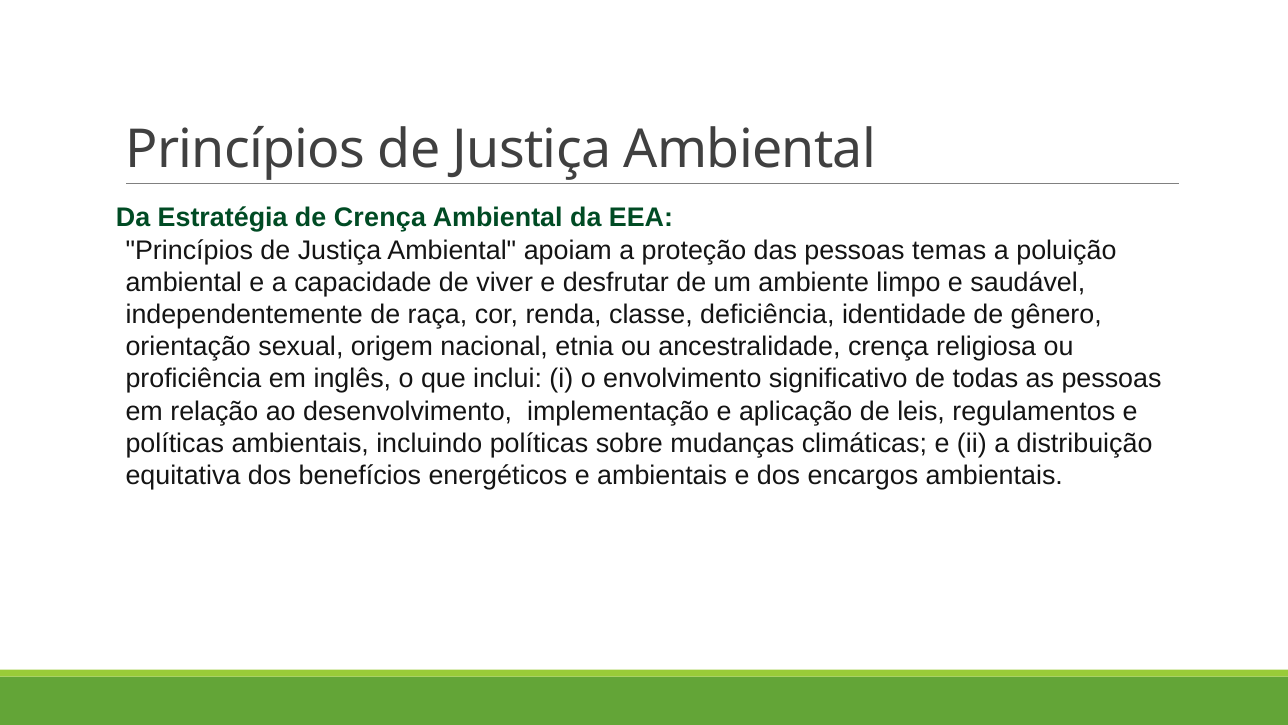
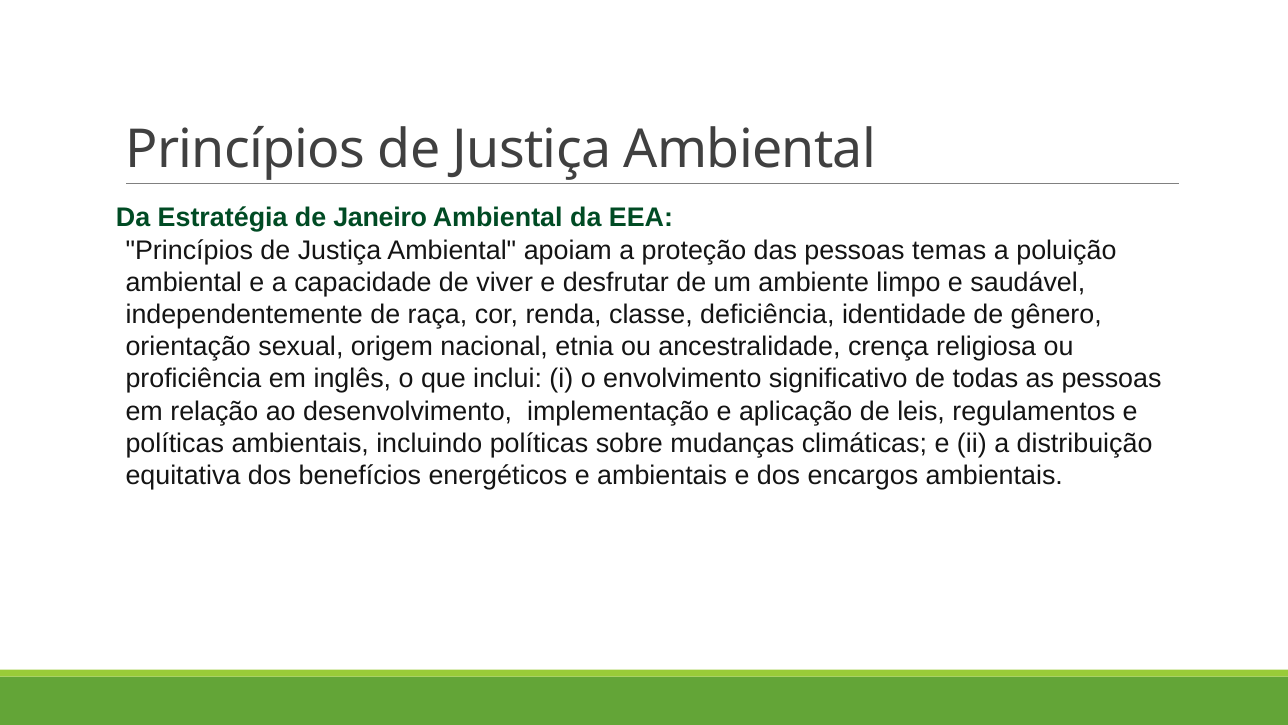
de Crença: Crença -> Janeiro
